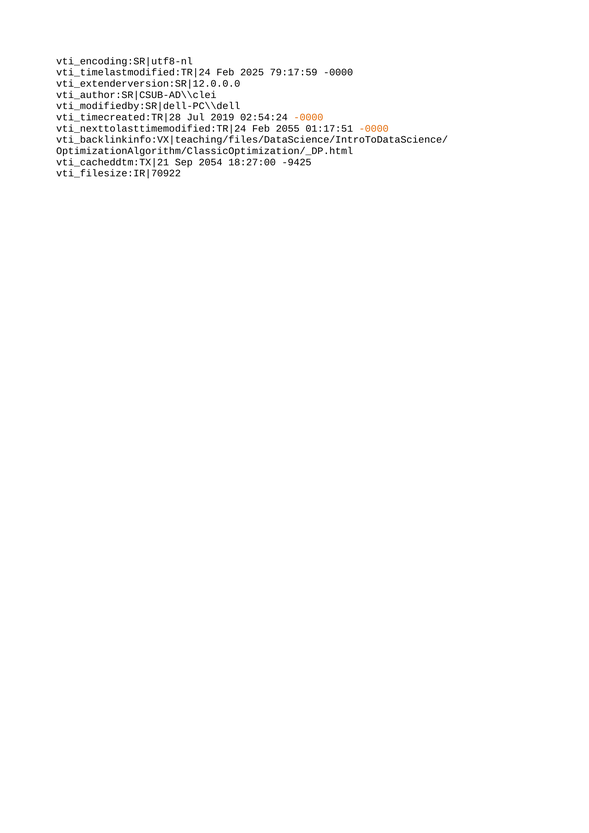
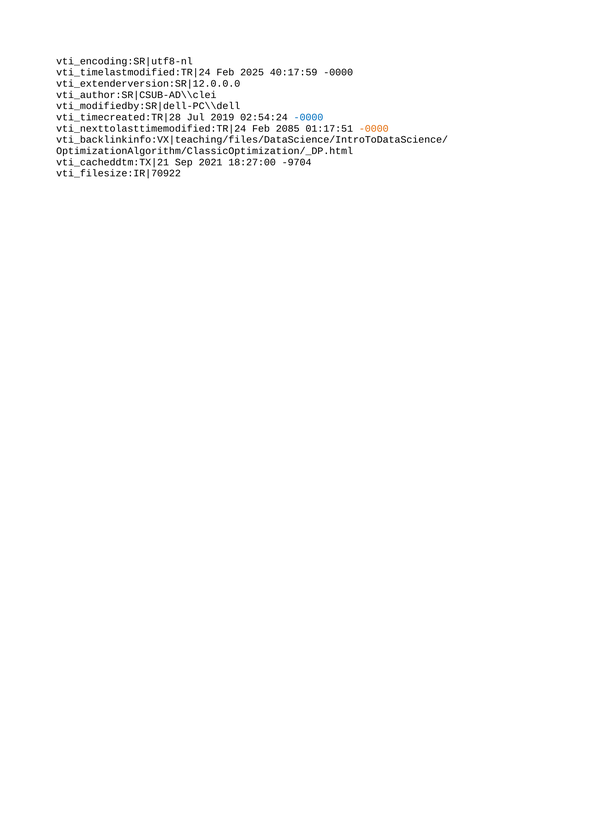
79:17:59: 79:17:59 -> 40:17:59
-0000 at (308, 117) colour: orange -> blue
2055: 2055 -> 2085
2054: 2054 -> 2021
-9425: -9425 -> -9704
